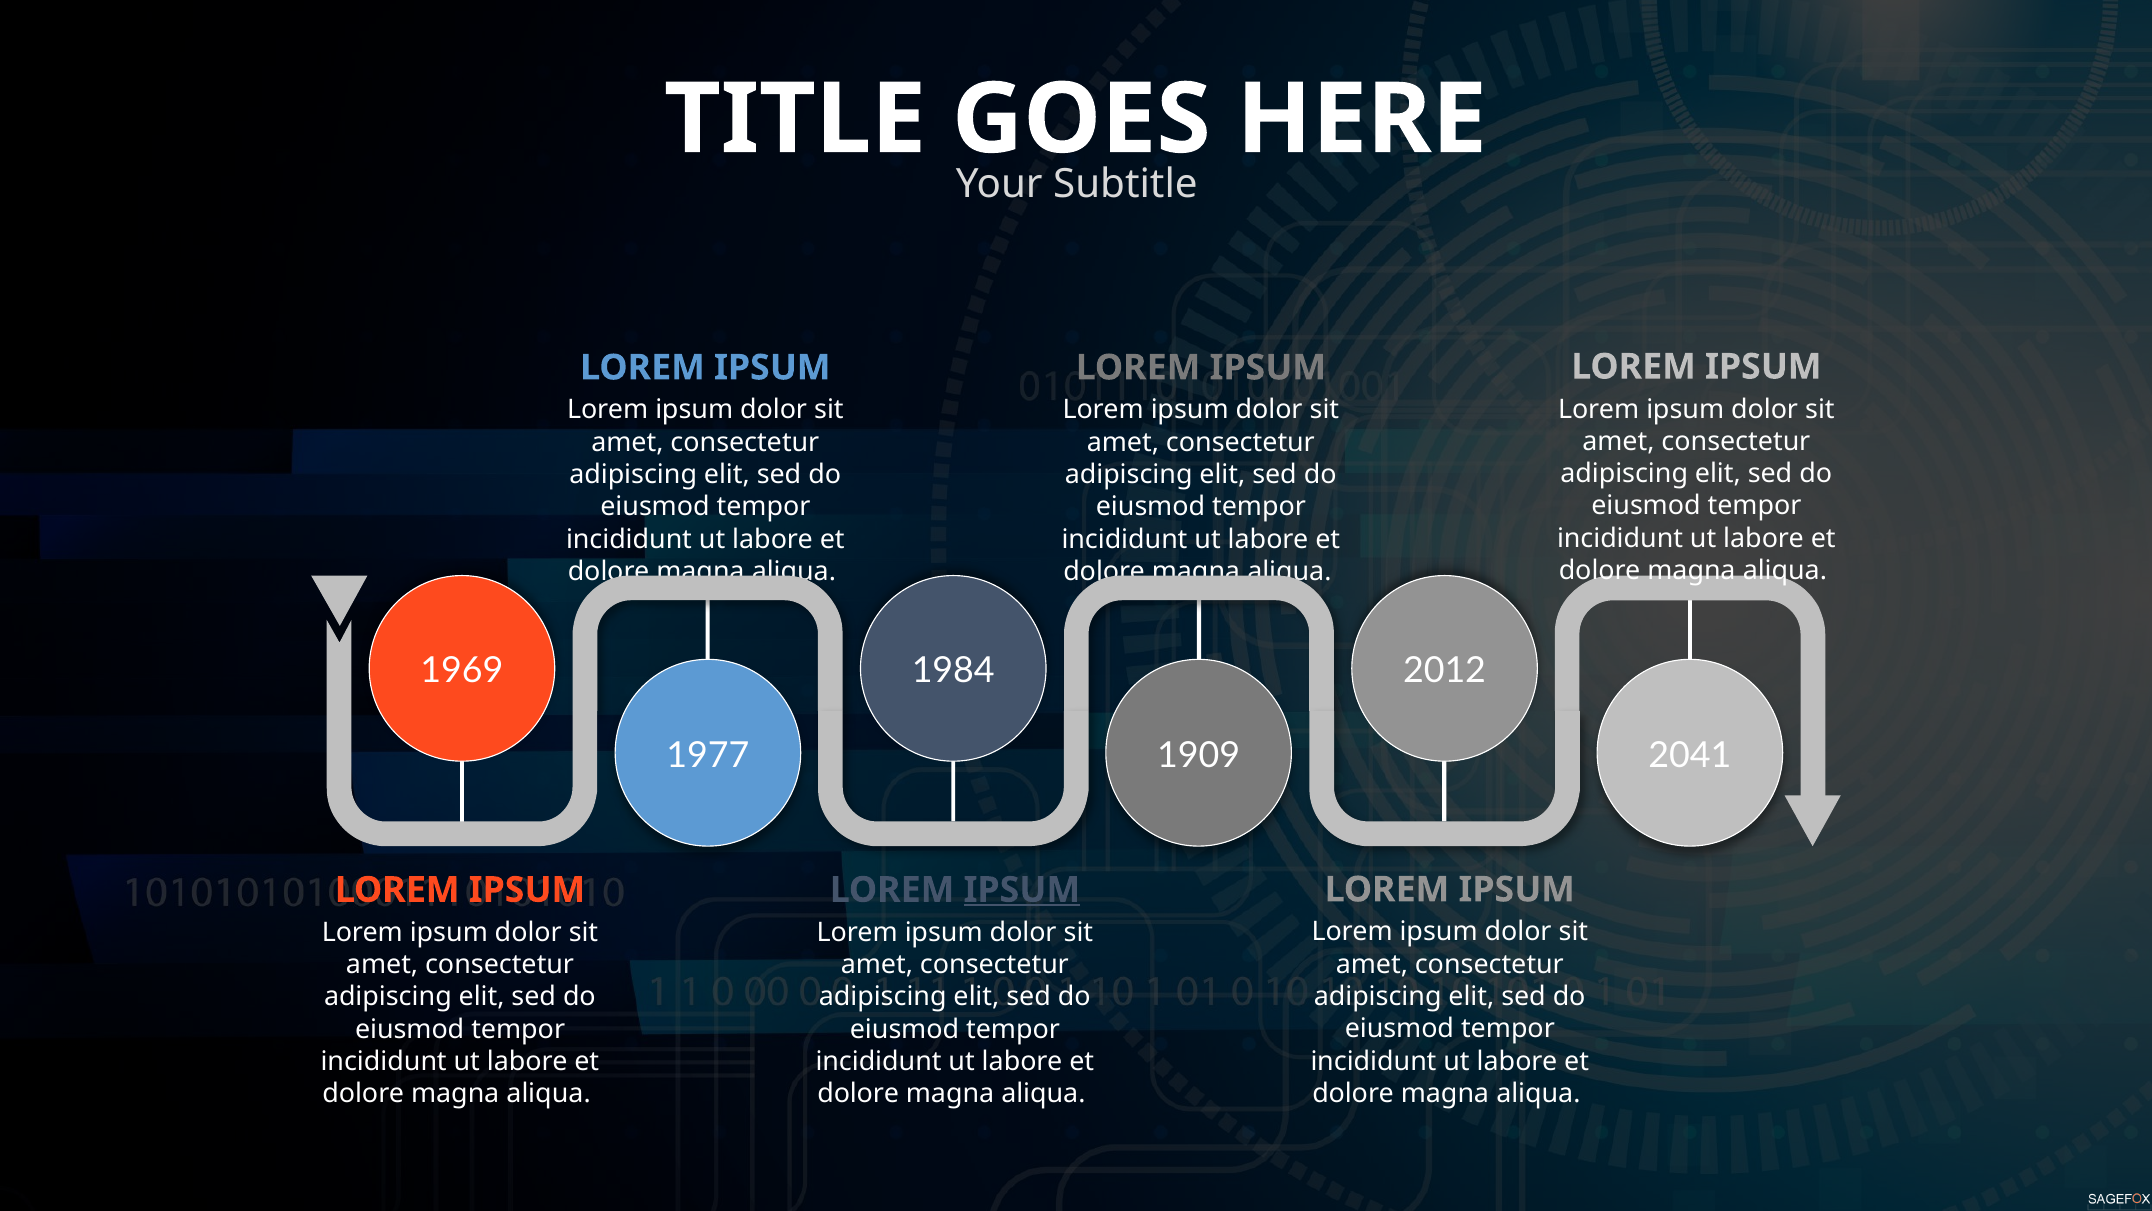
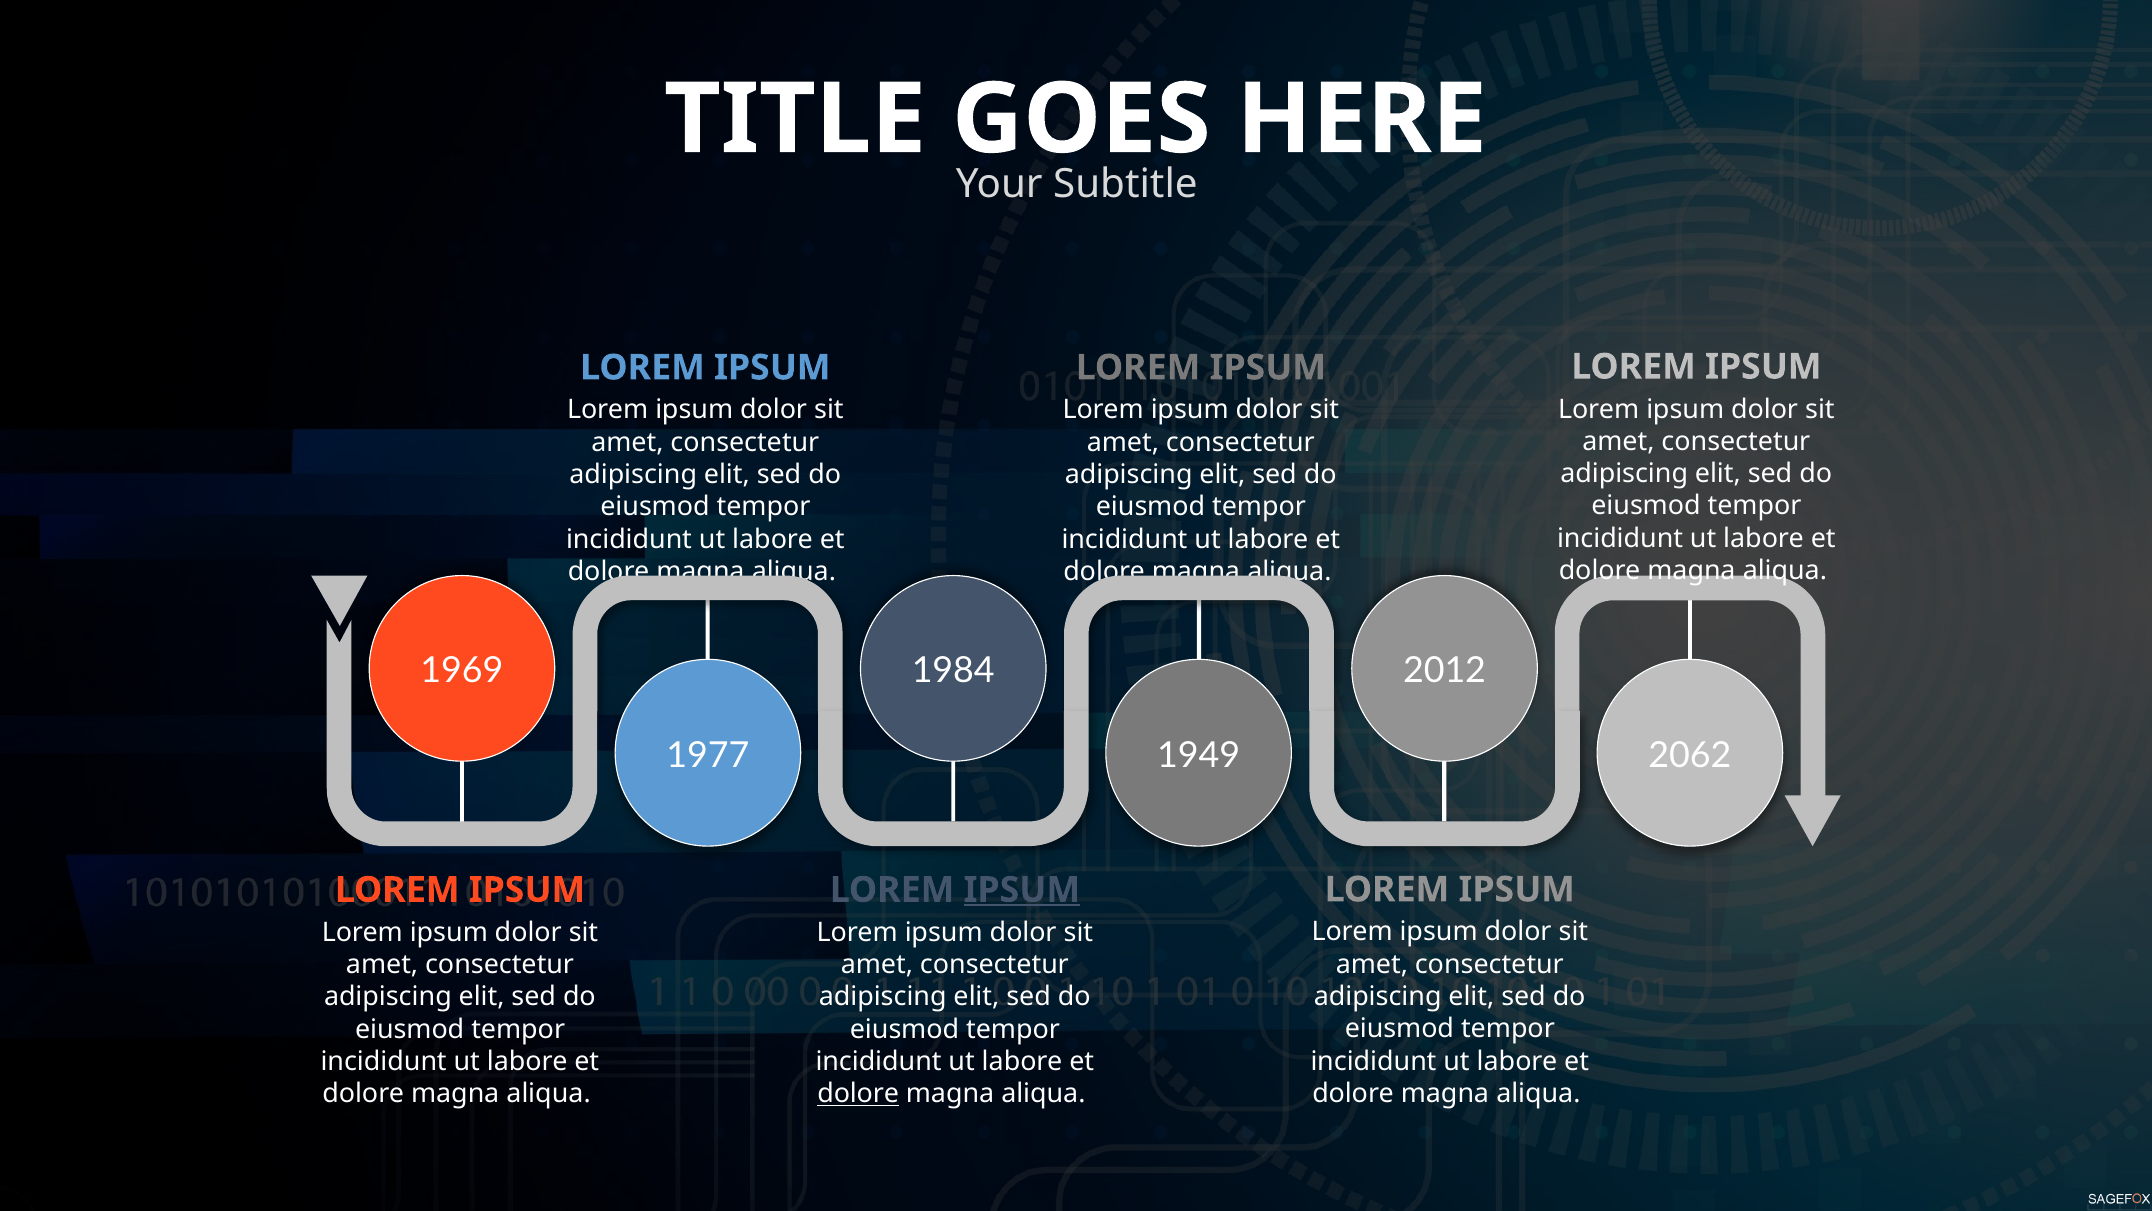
1909: 1909 -> 1949
2041: 2041 -> 2062
dolore at (858, 1093) underline: none -> present
